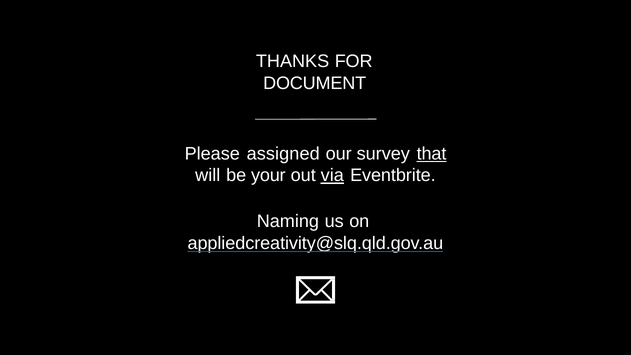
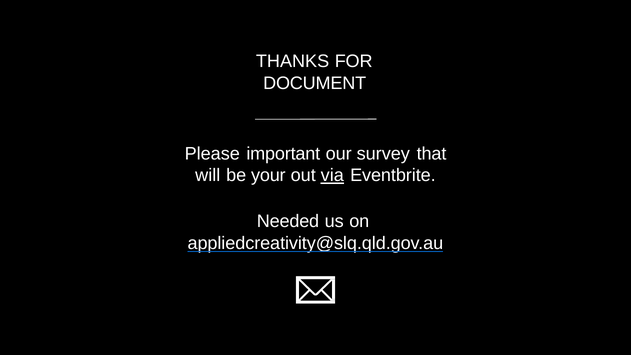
assigned: assigned -> important
that underline: present -> none
Naming: Naming -> Needed
